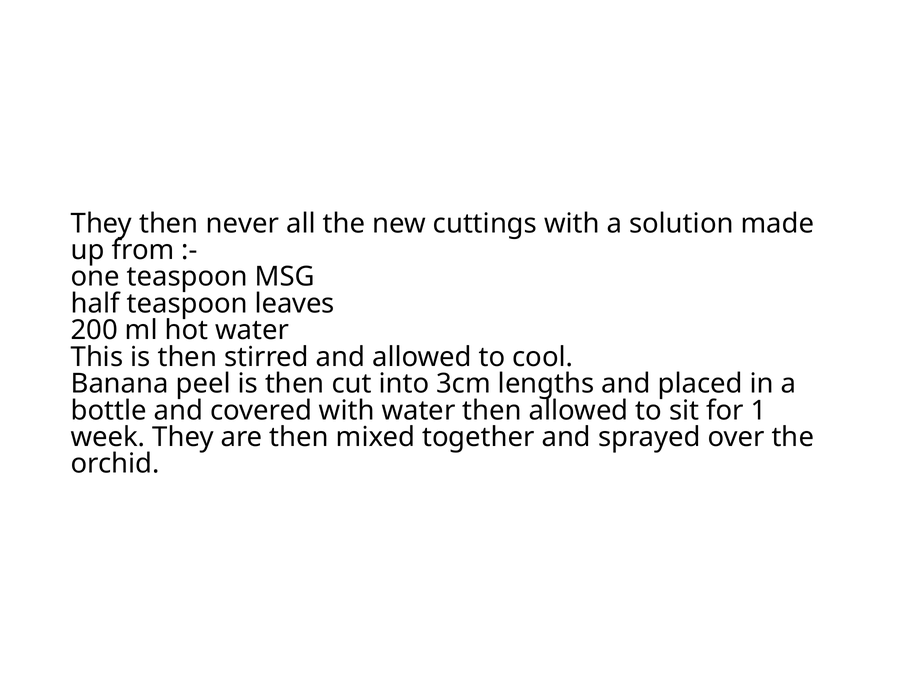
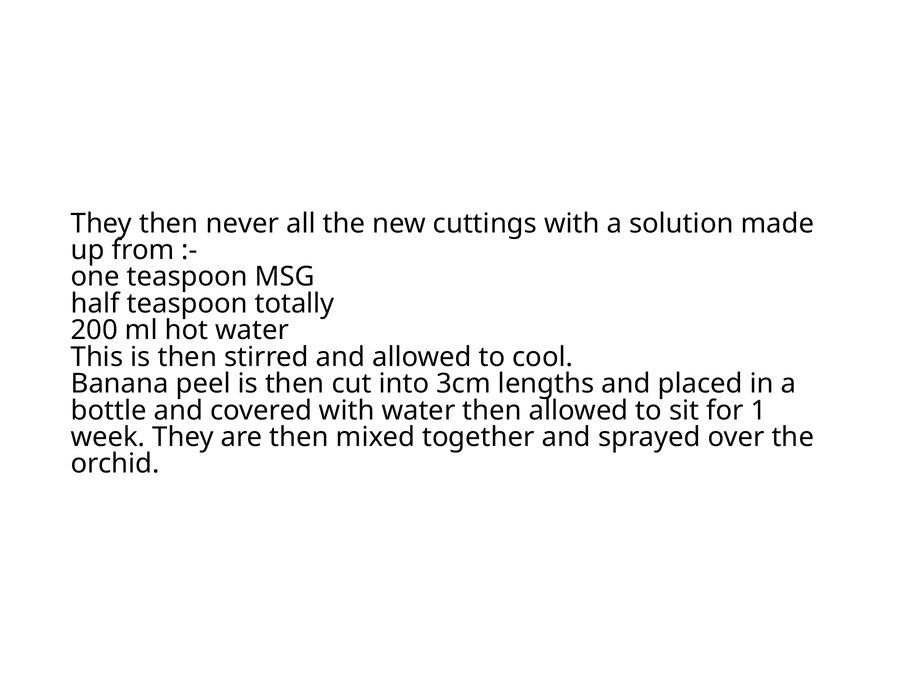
leaves: leaves -> totally
